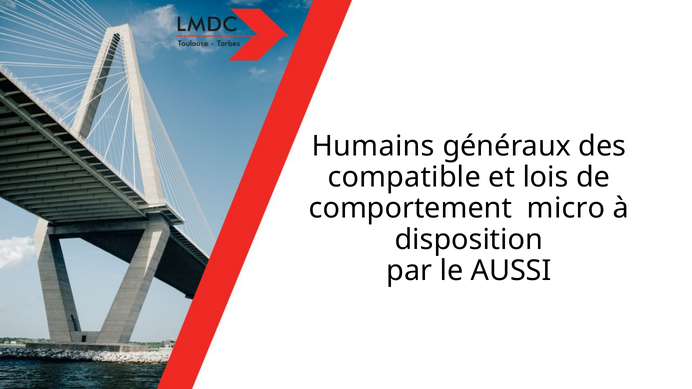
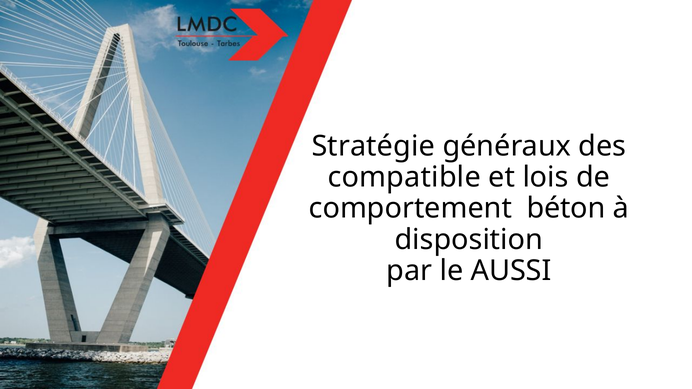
Humains: Humains -> Stratégie
micro: micro -> béton
